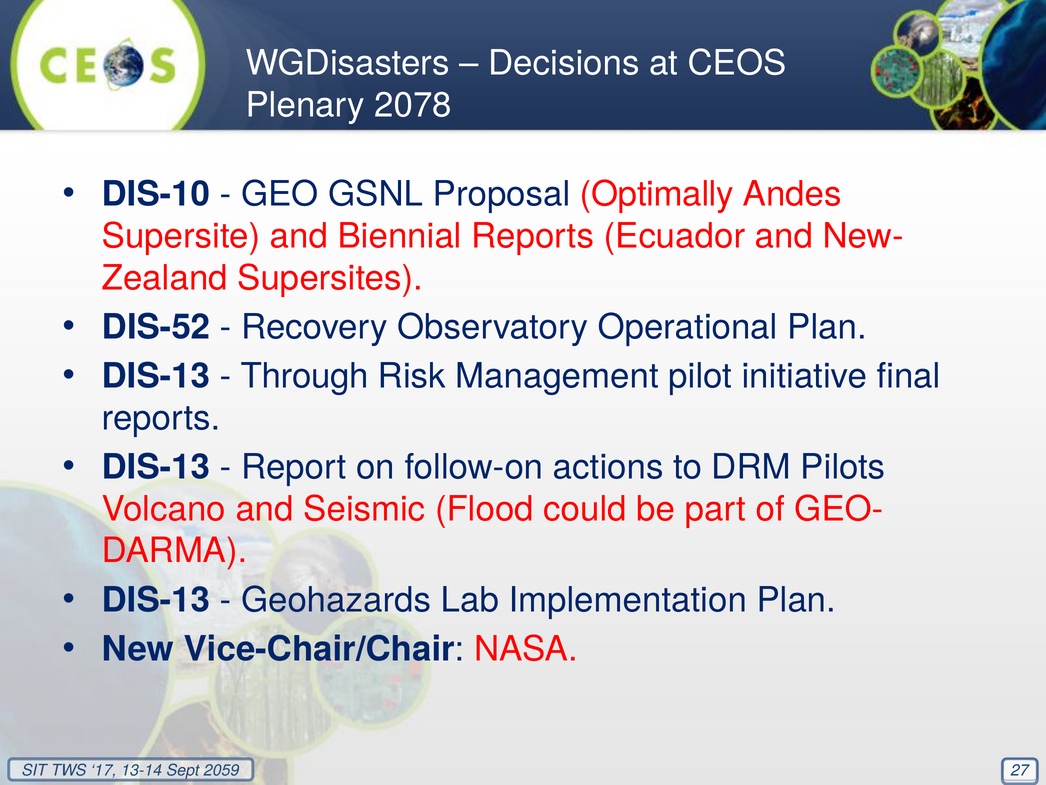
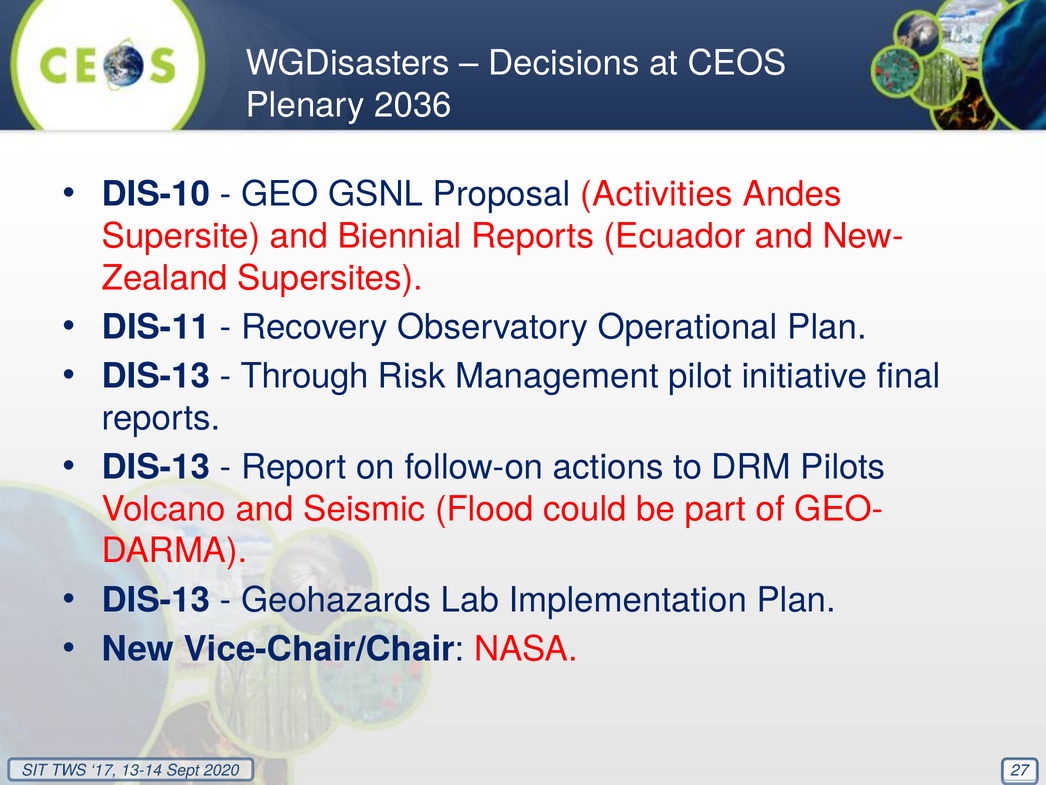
2078: 2078 -> 2036
Optimally: Optimally -> Activities
DIS-52: DIS-52 -> DIS-11
2059: 2059 -> 2020
